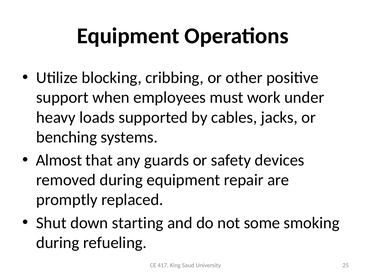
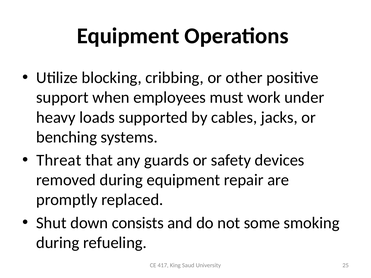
Almost: Almost -> Threat
starting: starting -> consists
